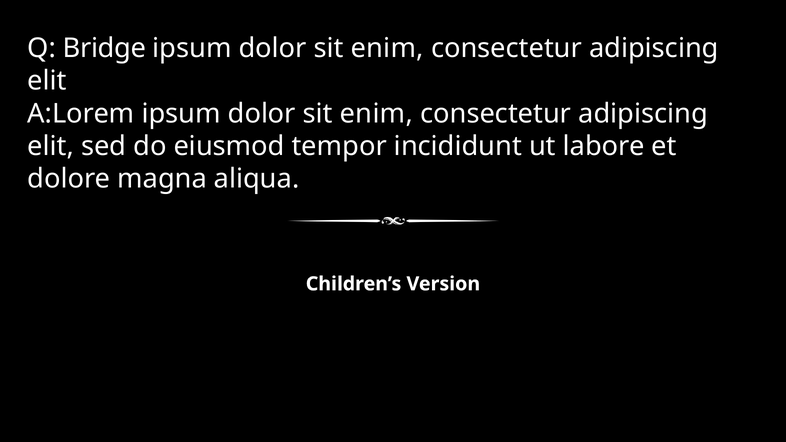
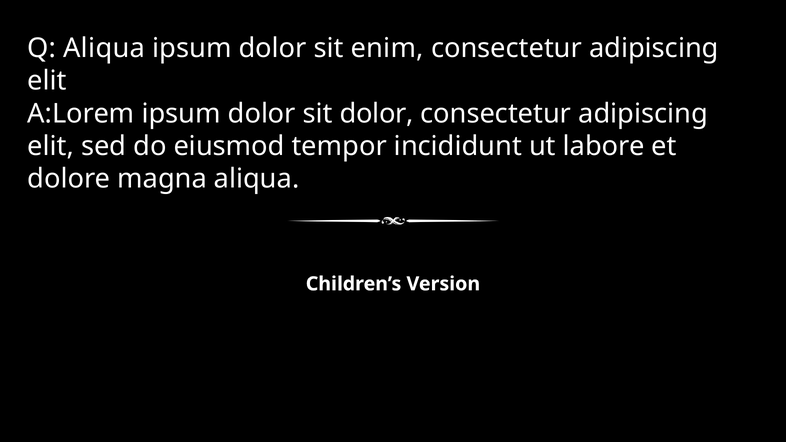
Q Bridge: Bridge -> Aliqua
enim at (376, 114): enim -> dolor
